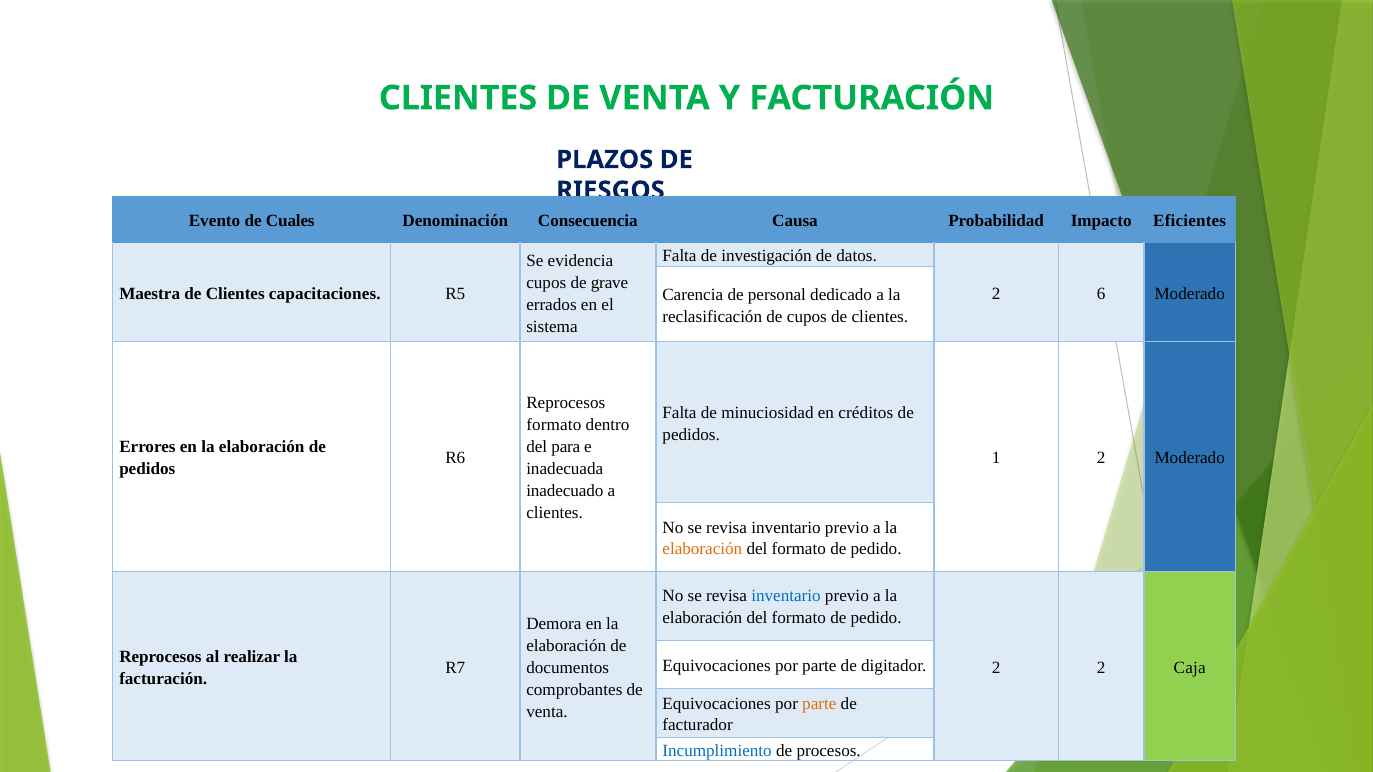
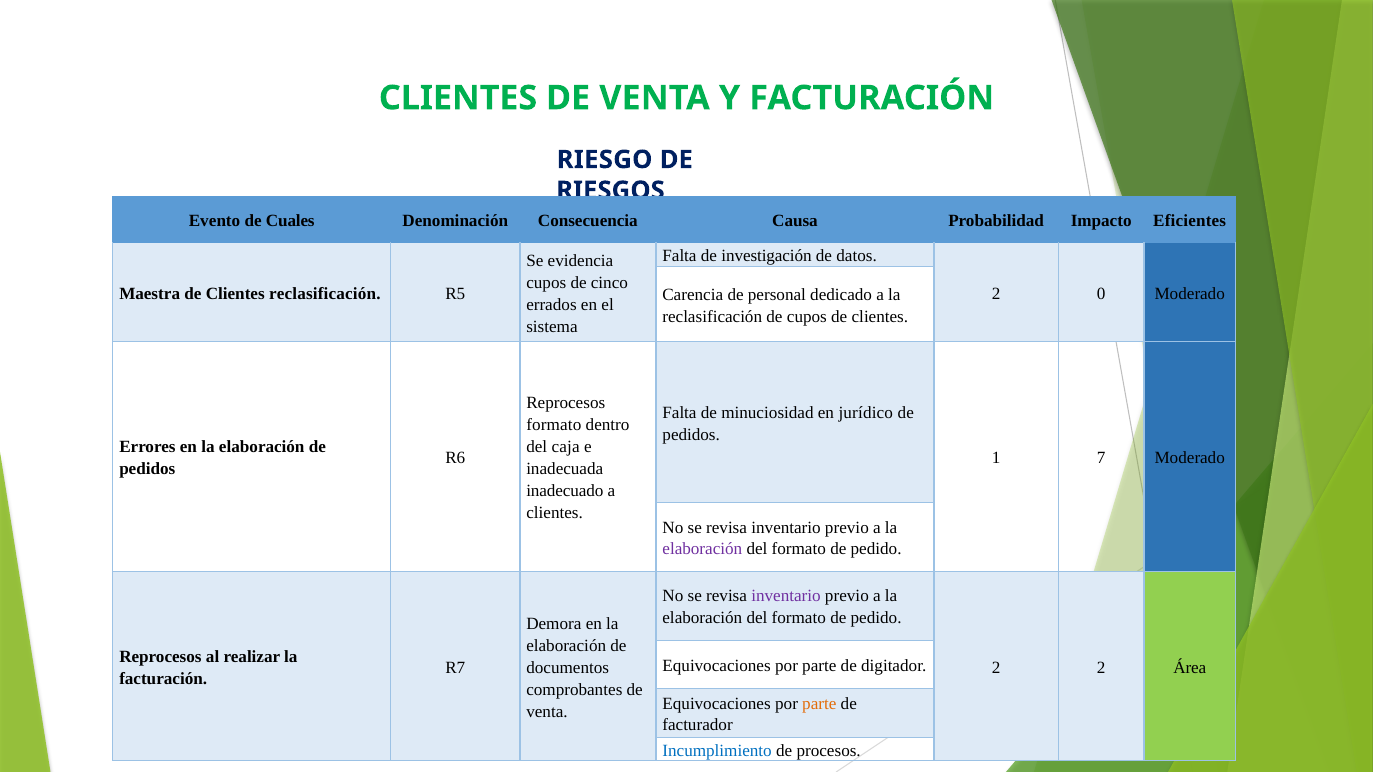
PLAZOS: PLAZOS -> RIESGO
grave: grave -> cinco
Clientes capacitaciones: capacitaciones -> reclasificación
6: 6 -> 0
créditos: créditos -> jurídico
para: para -> caja
1 2: 2 -> 7
elaboración at (702, 550) colour: orange -> purple
inventario at (786, 597) colour: blue -> purple
Caja: Caja -> Área
